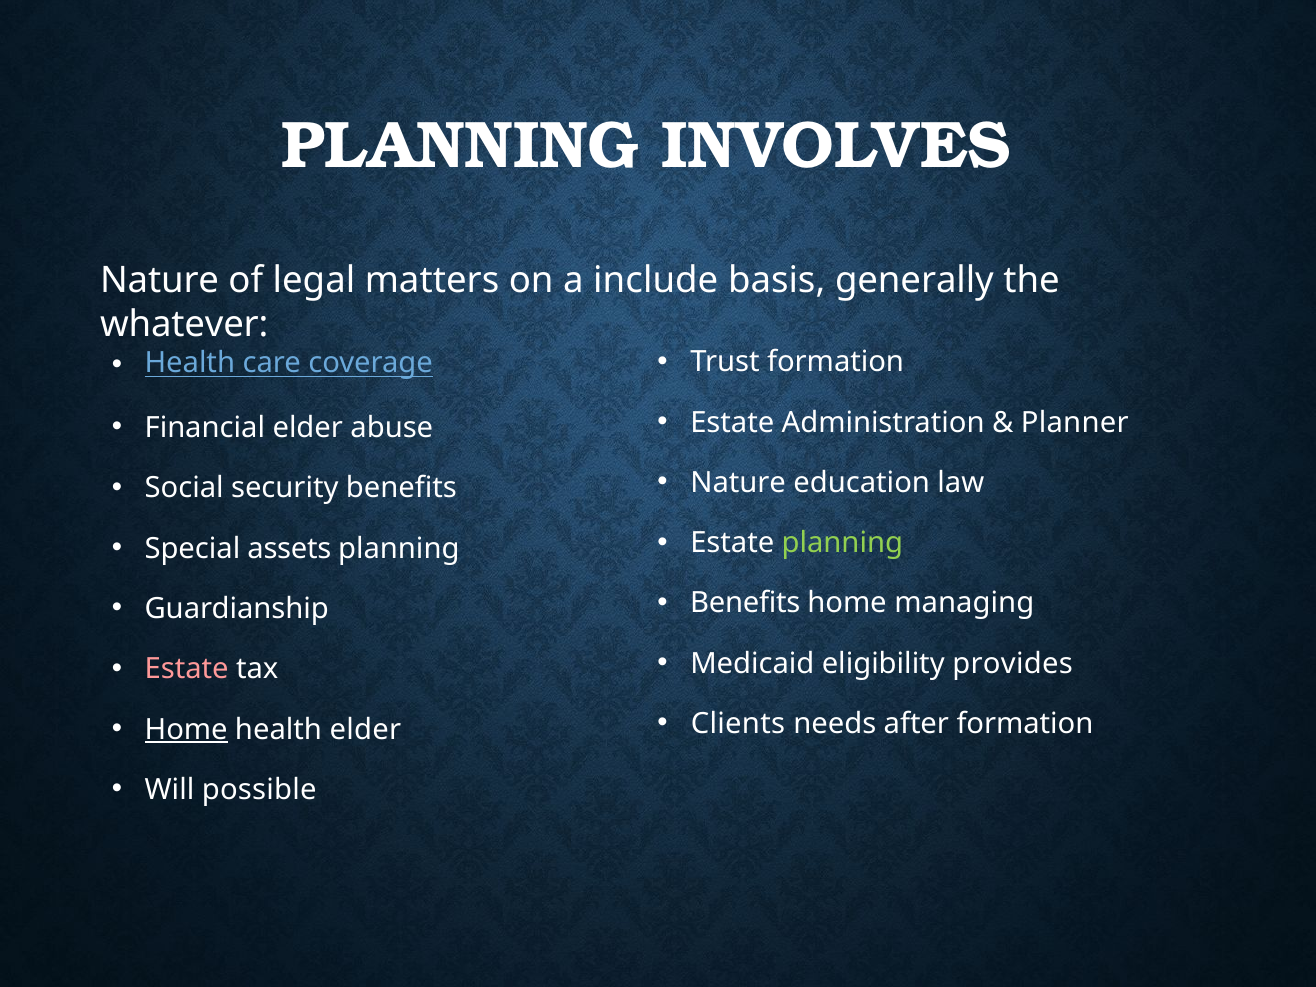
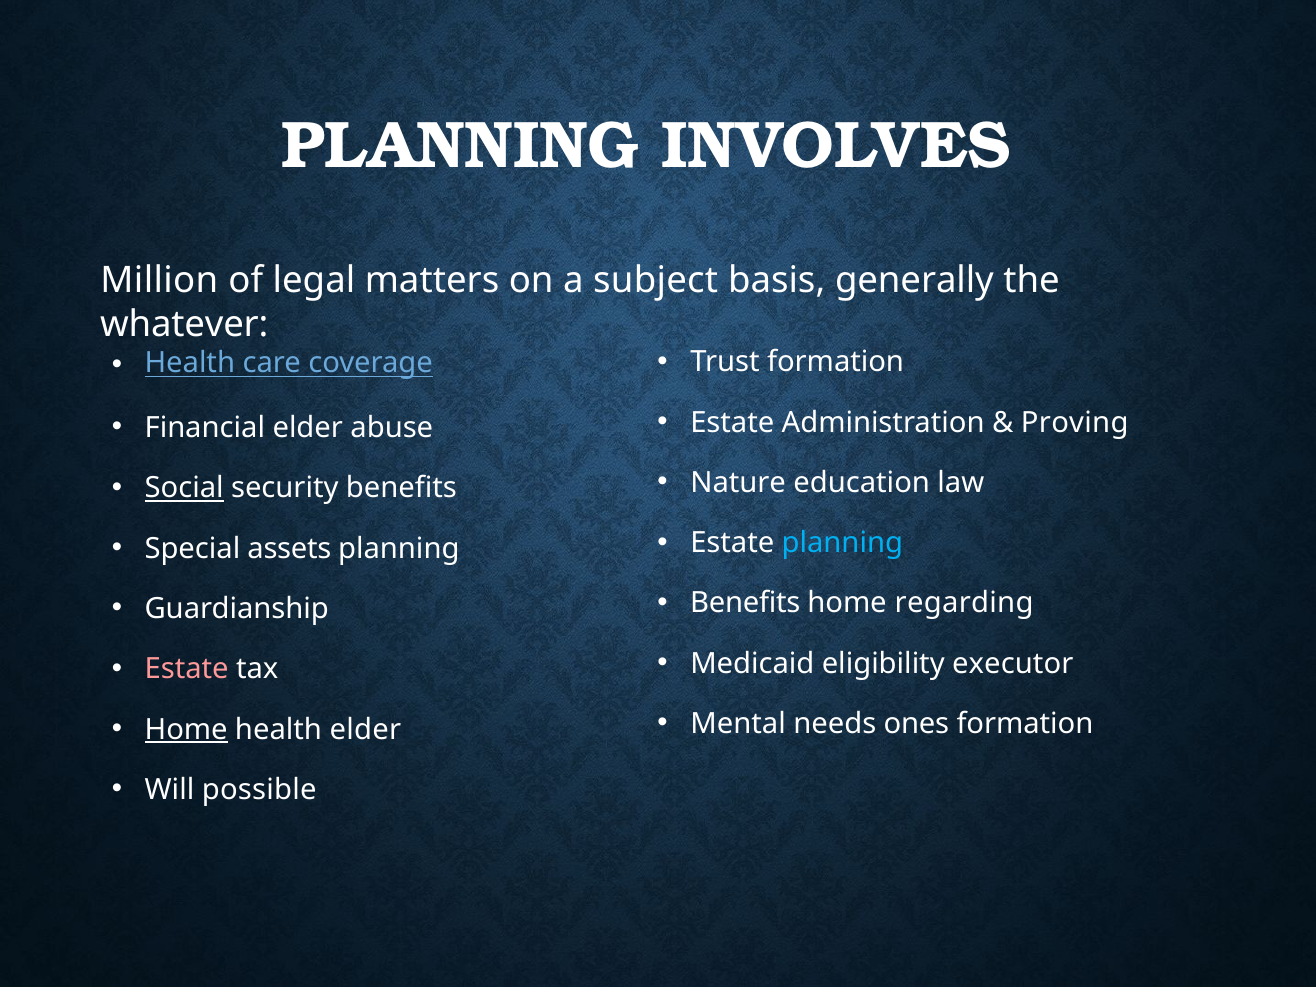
Nature at (160, 280): Nature -> Million
include: include -> subject
Planner: Planner -> Proving
Social underline: none -> present
planning at (842, 543) colour: light green -> light blue
managing: managing -> regarding
provides: provides -> executor
Clients: Clients -> Mental
after: after -> ones
